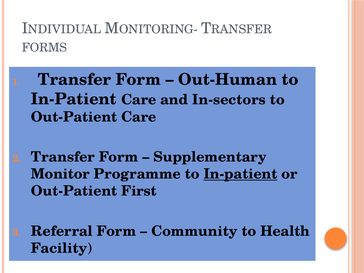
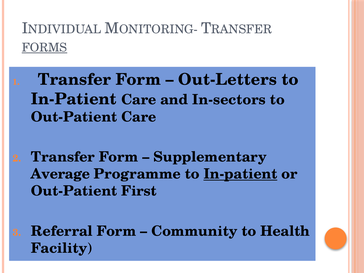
FORMS underline: none -> present
Out-Human: Out-Human -> Out-Letters
Monitor: Monitor -> Average
